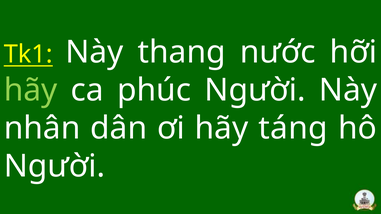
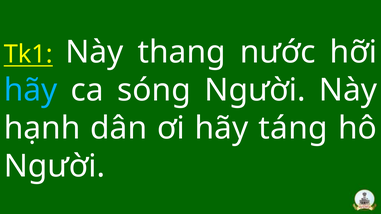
hãy at (31, 90) colour: light green -> light blue
phúc: phúc -> sóng
nhân: nhân -> hạnh
